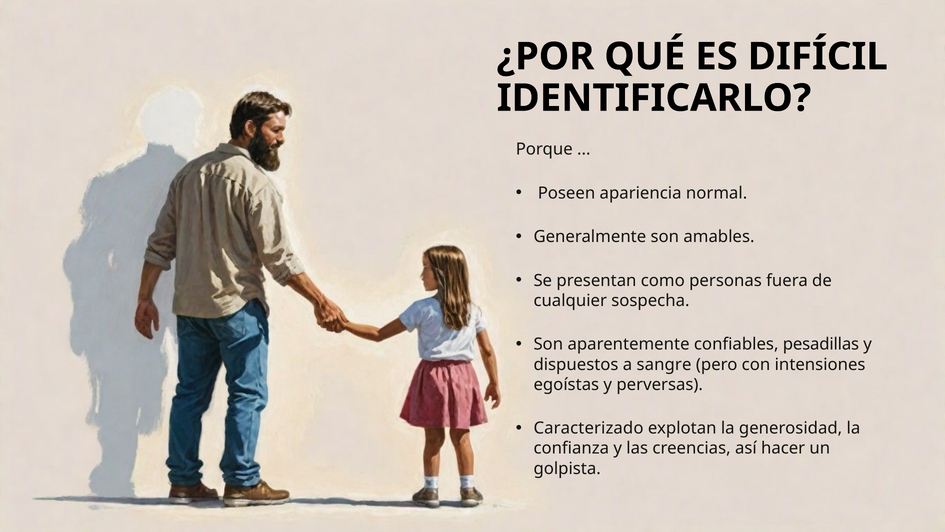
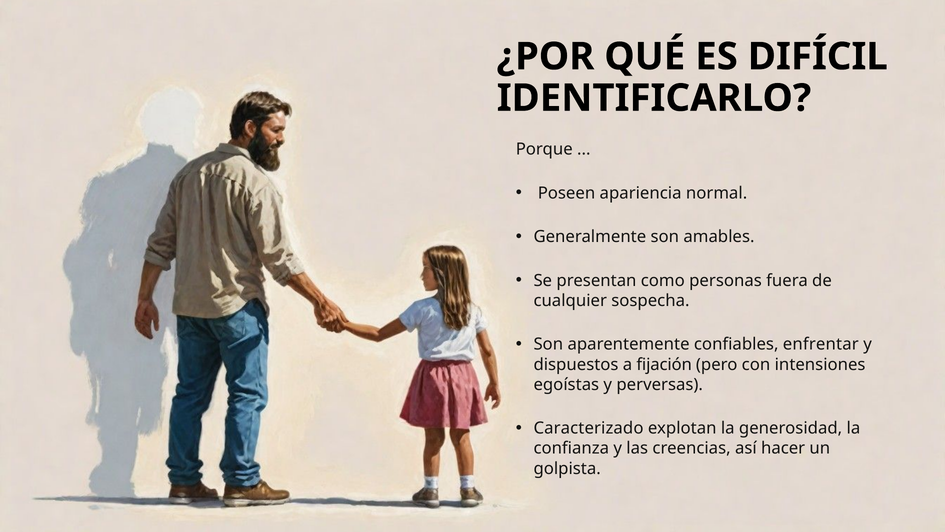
pesadillas: pesadillas -> enfrentar
sangre: sangre -> fijación
